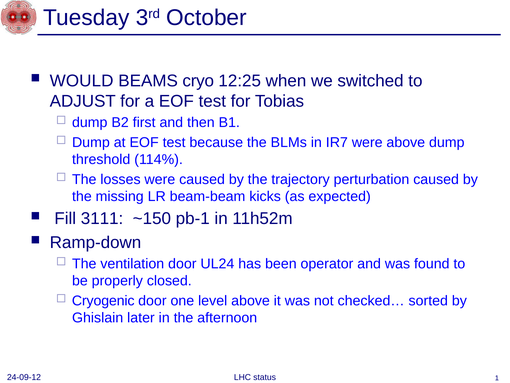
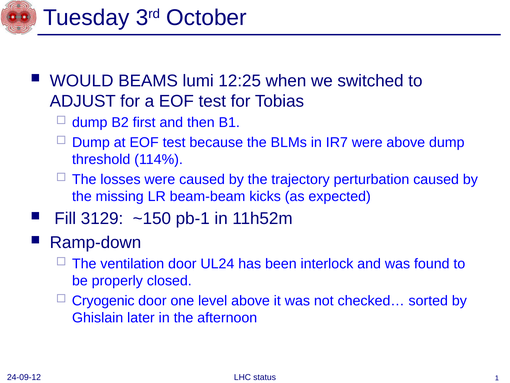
cryo: cryo -> lumi
3111: 3111 -> 3129
operator: operator -> interlock
